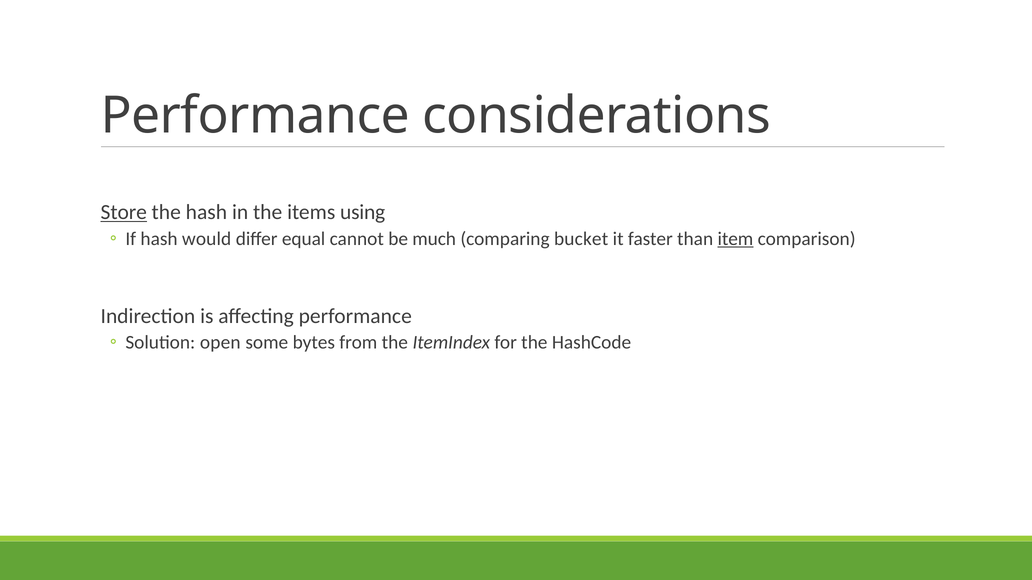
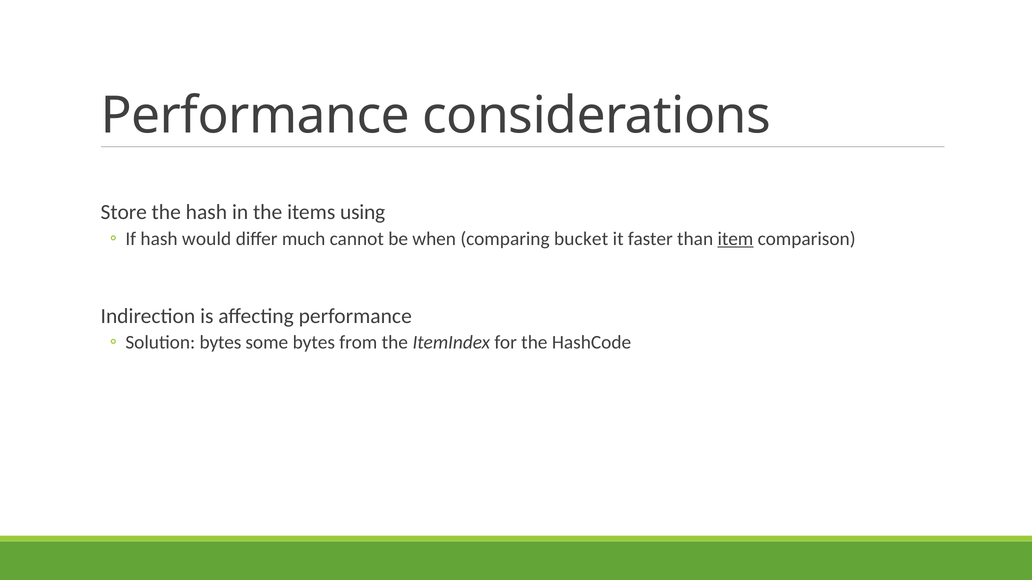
Store underline: present -> none
equal: equal -> much
much: much -> when
Solution open: open -> bytes
